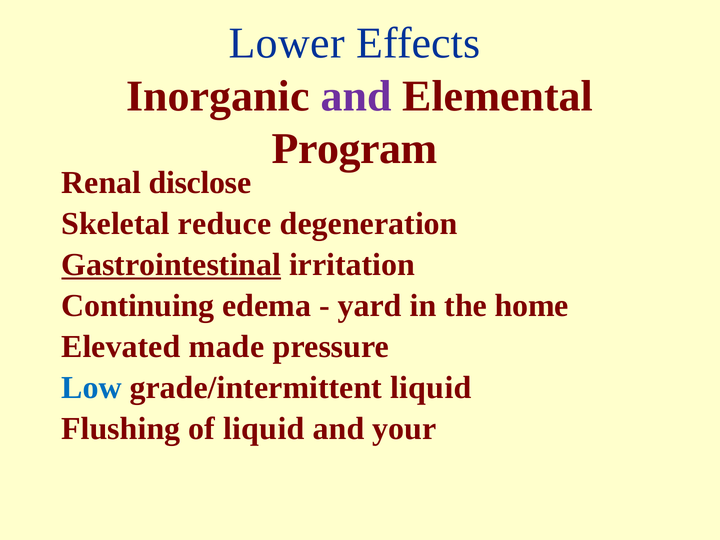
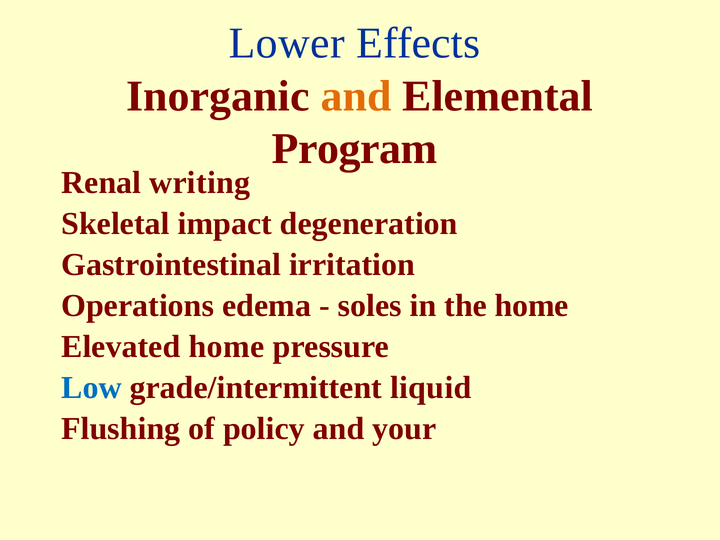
and at (356, 96) colour: purple -> orange
disclose: disclose -> writing
reduce: reduce -> impact
Gastrointestinal underline: present -> none
Continuing: Continuing -> Operations
yard: yard -> soles
Elevated made: made -> home
of liquid: liquid -> policy
